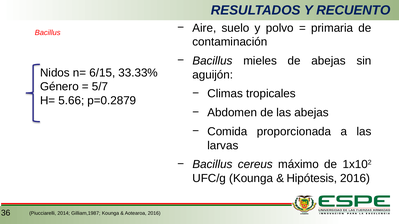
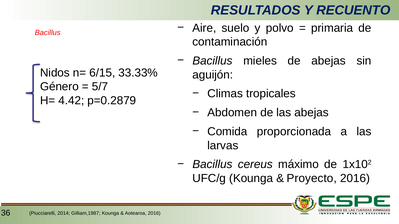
5.66: 5.66 -> 4.42
Hipótesis: Hipótesis -> Proyecto
